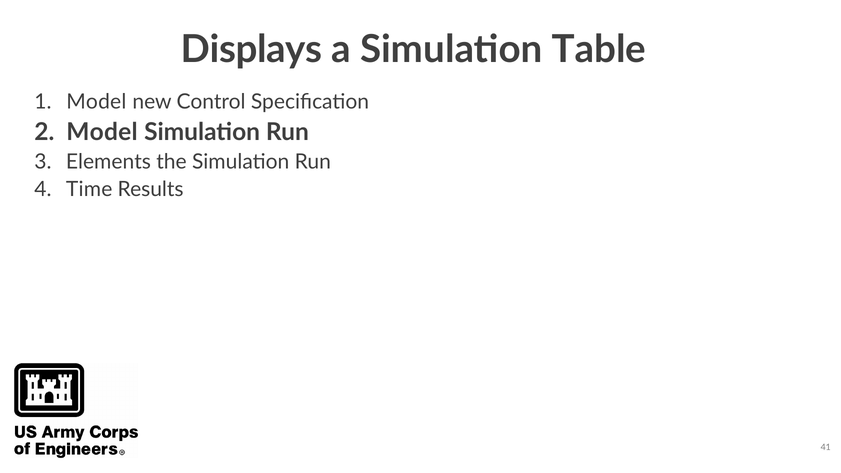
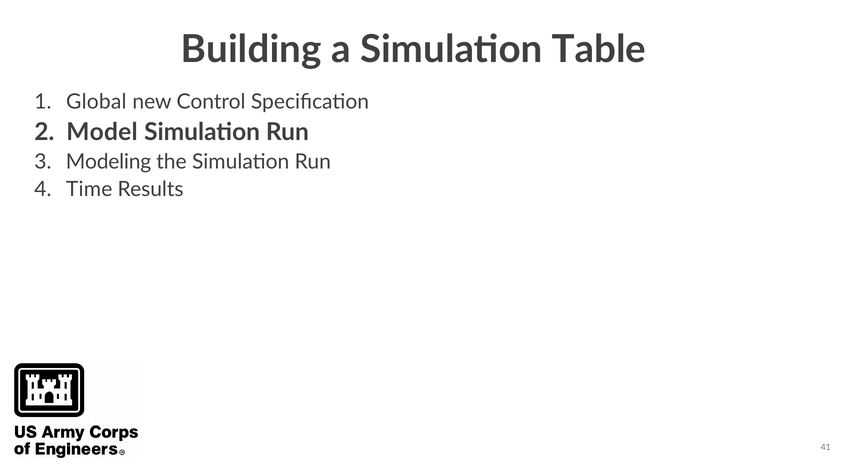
Displays: Displays -> Building
Model at (96, 102): Model -> Global
Elements: Elements -> Modeling
